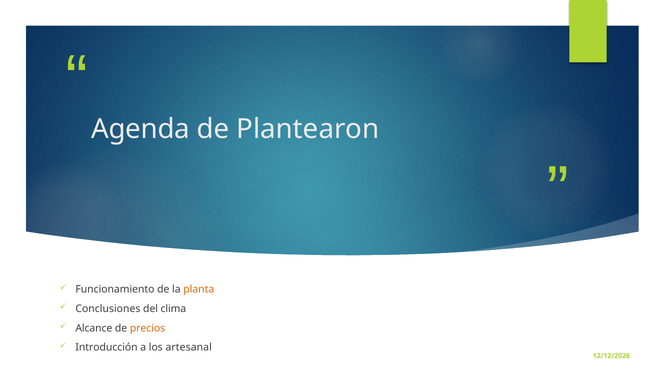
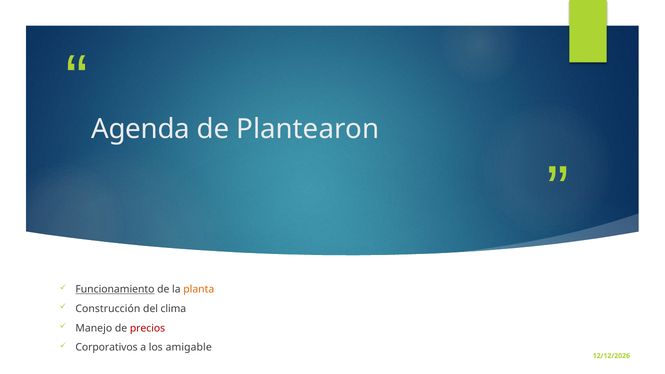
Funcionamiento underline: none -> present
Conclusiones: Conclusiones -> Construcción
Alcance: Alcance -> Manejo
precios colour: orange -> red
Introducción: Introducción -> Corporativos
artesanal: artesanal -> amigable
